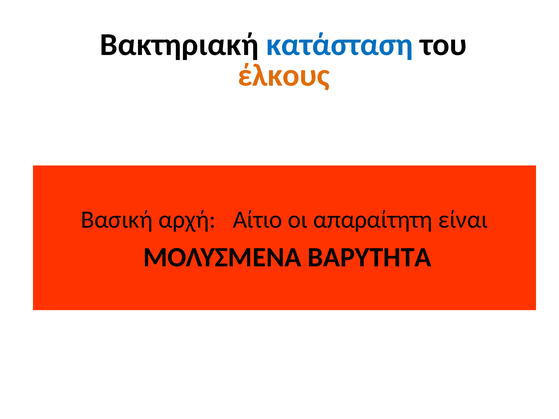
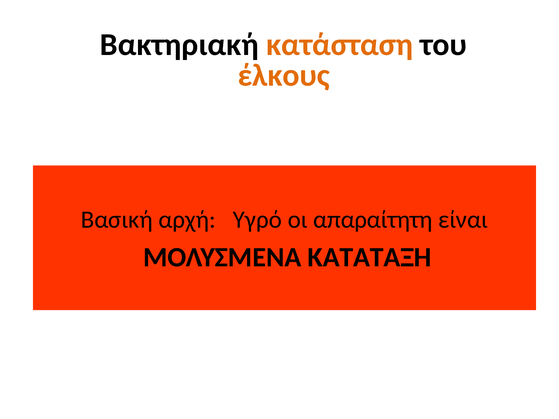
κατάσταση colour: blue -> orange
Αίτιο: Αίτιο -> Υγρό
ΒΑΡΥΤΗΤΑ: ΒΑΡΥΤΗΤΑ -> ΚΑΤΑΤΑΞΗ
